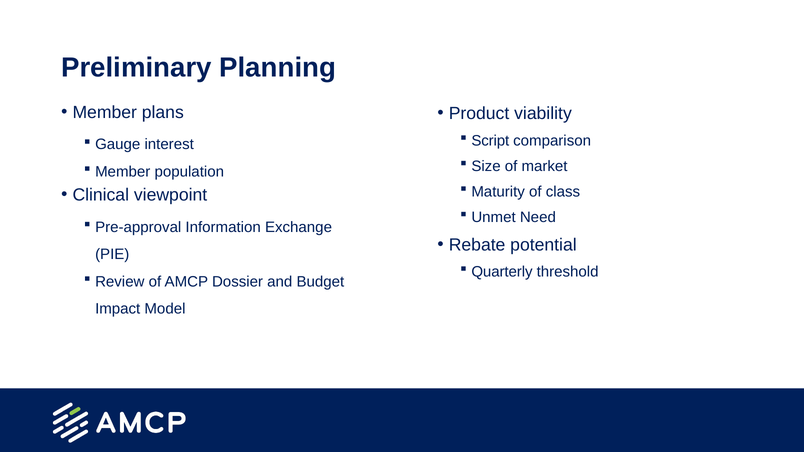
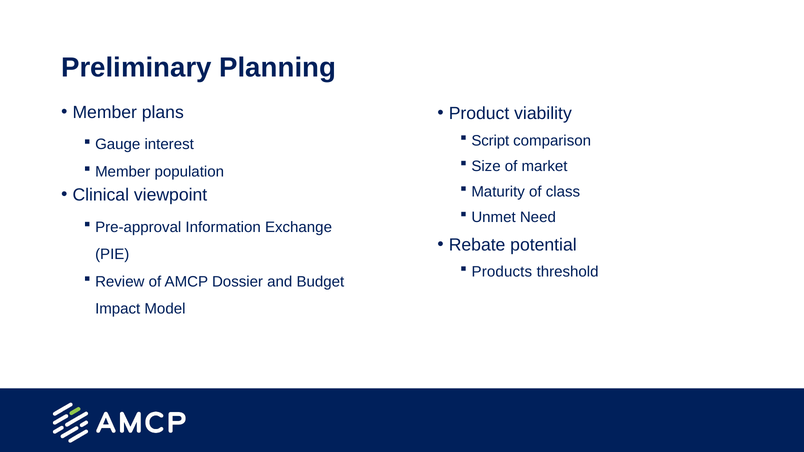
Quarterly: Quarterly -> Products
